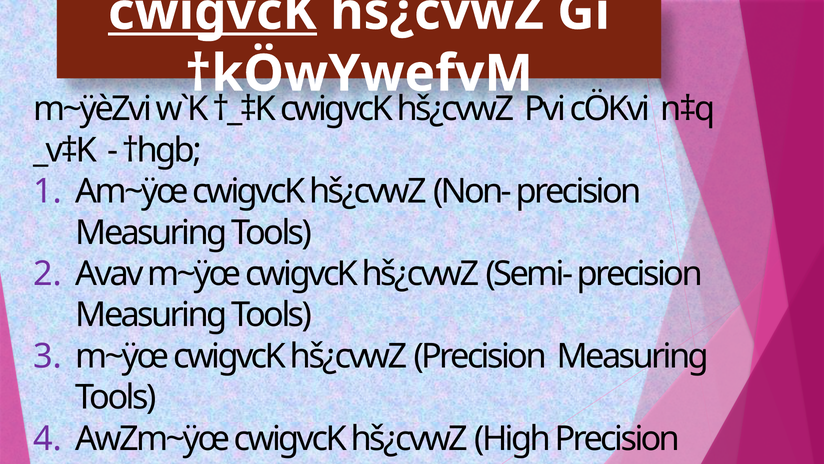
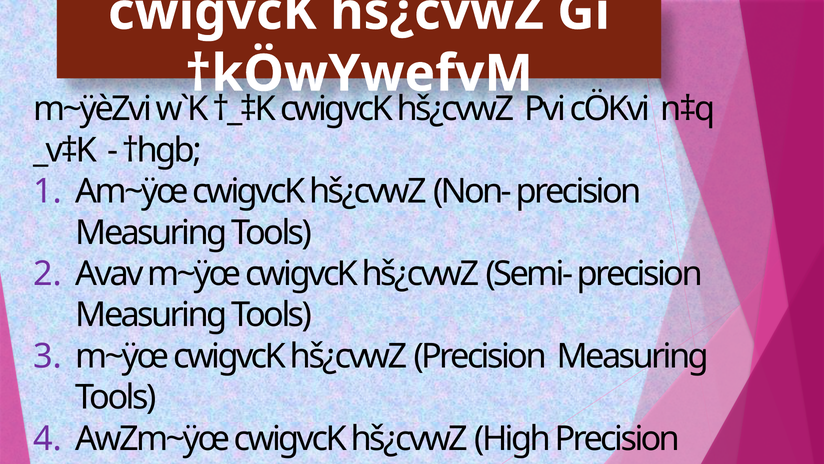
cwigvcK at (212, 12) underline: present -> none
